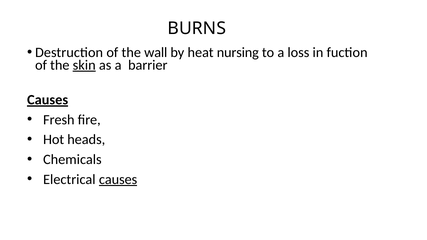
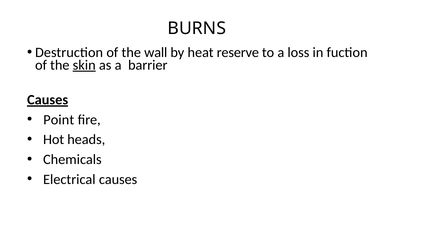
nursing: nursing -> reserve
Fresh: Fresh -> Point
causes at (118, 180) underline: present -> none
